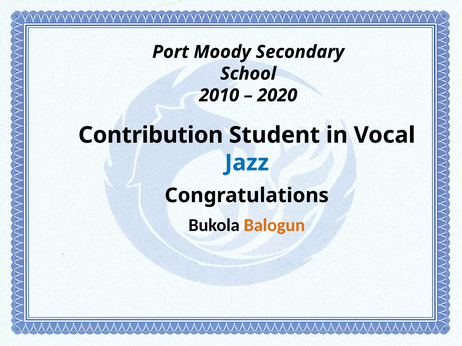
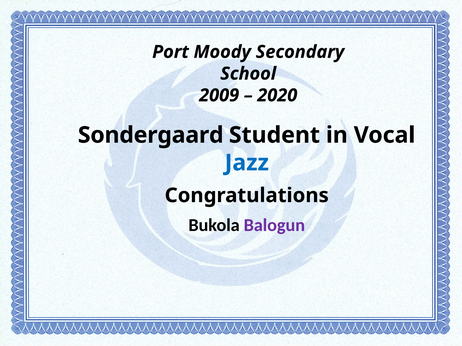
2010: 2010 -> 2009
Contribution: Contribution -> Sondergaard
Balogun colour: orange -> purple
